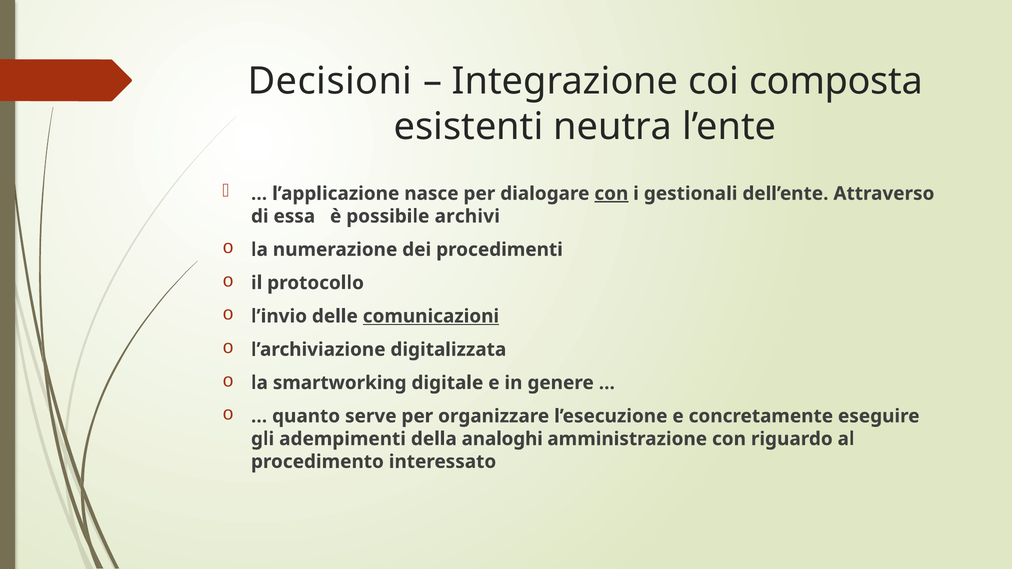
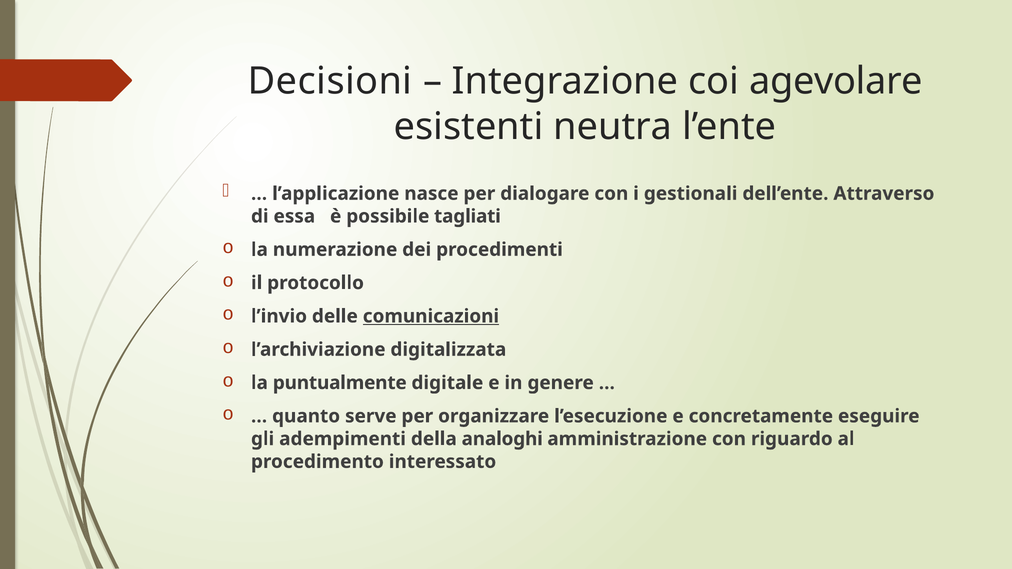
composta: composta -> agevolare
con at (611, 194) underline: present -> none
archivi: archivi -> tagliati
smartworking: smartworking -> puntualmente
